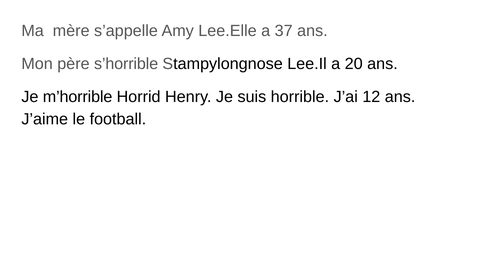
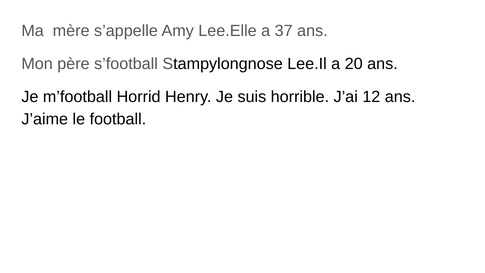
s’horrible: s’horrible -> s’football
m’horrible: m’horrible -> m’football
